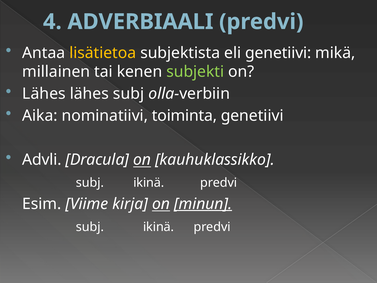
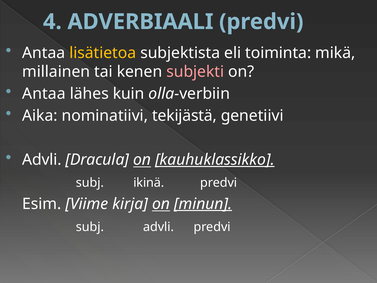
eli genetiivi: genetiivi -> toiminta
subjekti colour: light green -> pink
Lähes at (44, 94): Lähes -> Antaa
lähes subj: subj -> kuin
toiminta: toiminta -> tekijästä
kauhuklassikko underline: none -> present
ikinä at (159, 227): ikinä -> advli
